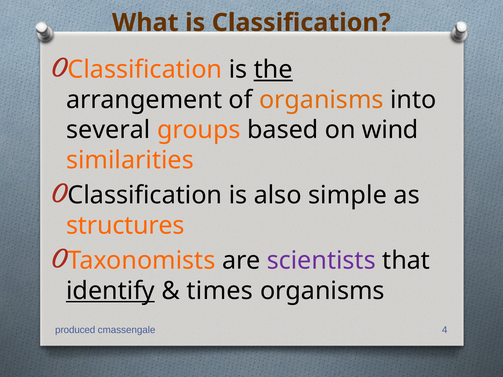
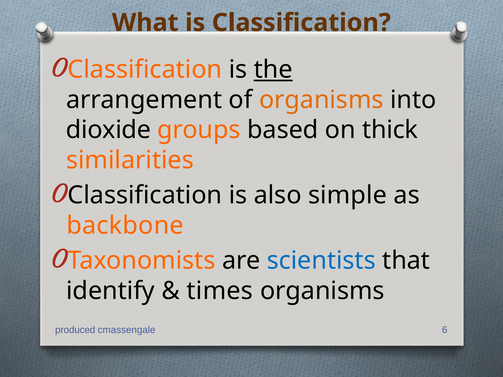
several: several -> dioxide
wind: wind -> thick
structures: structures -> backbone
scientists colour: purple -> blue
identify underline: present -> none
4: 4 -> 6
